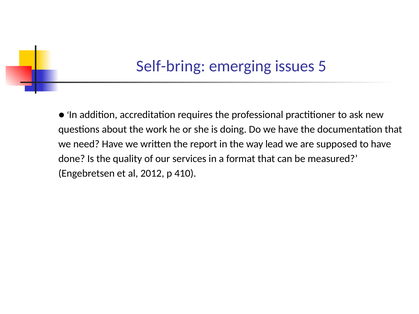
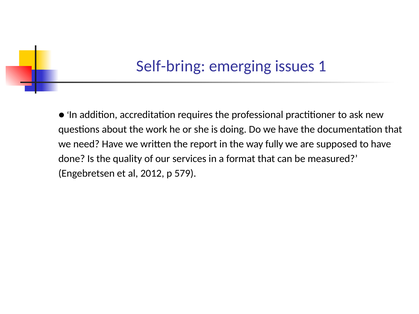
5: 5 -> 1
lead: lead -> fully
410: 410 -> 579
